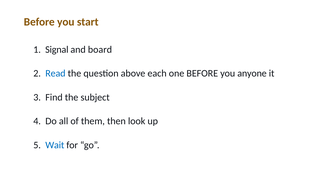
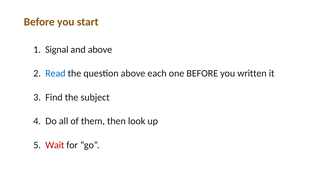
and board: board -> above
anyone: anyone -> written
Wait colour: blue -> red
